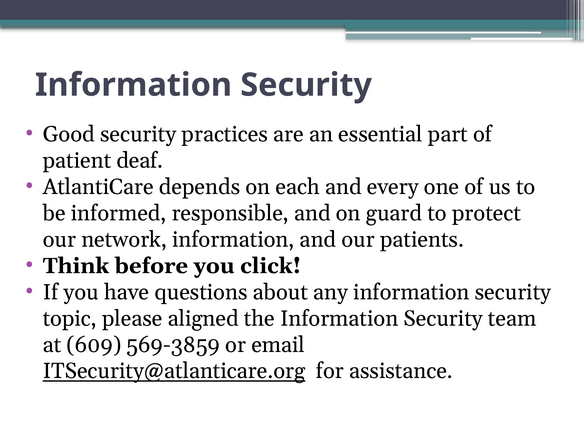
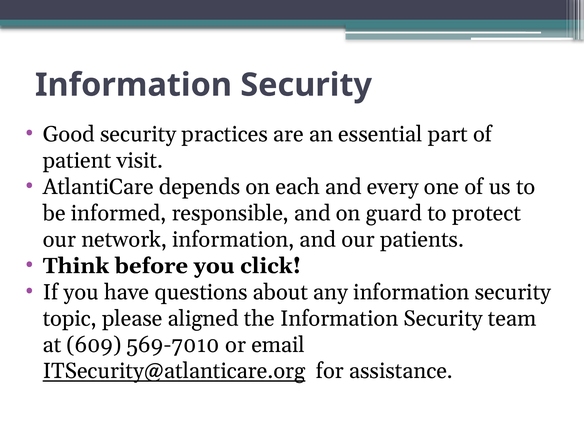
deaf: deaf -> visit
569-3859: 569-3859 -> 569-7010
